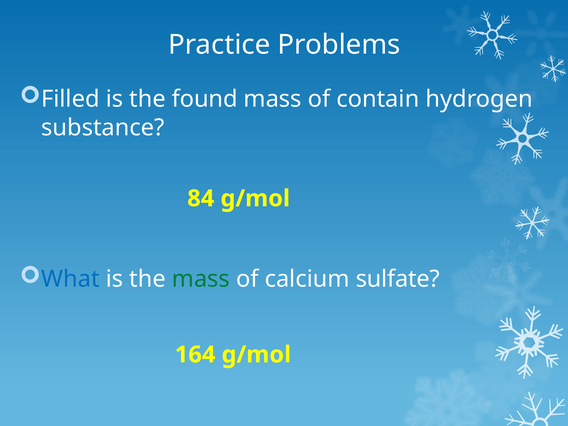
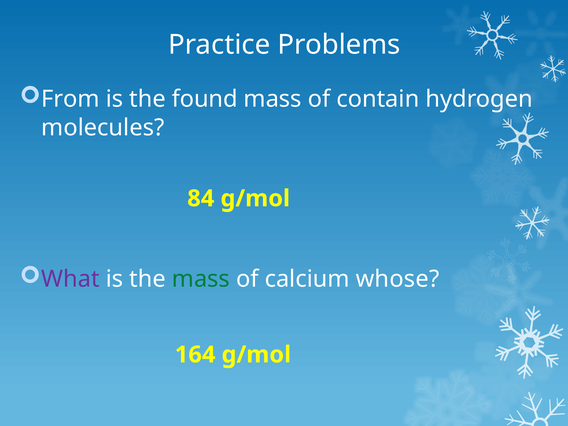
Filled: Filled -> From
substance: substance -> molecules
What colour: blue -> purple
sulfate: sulfate -> whose
